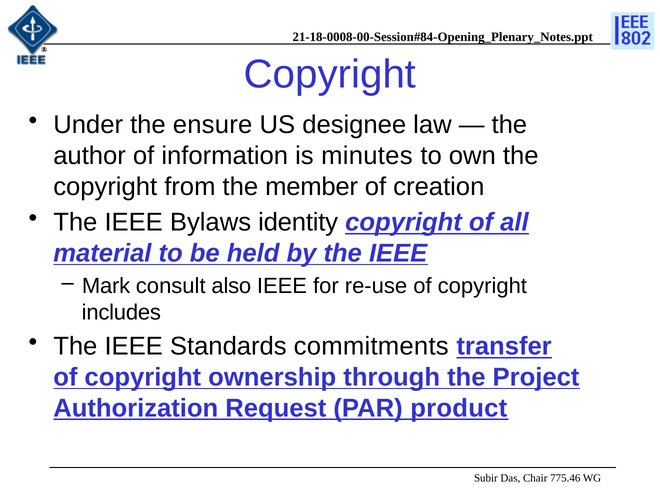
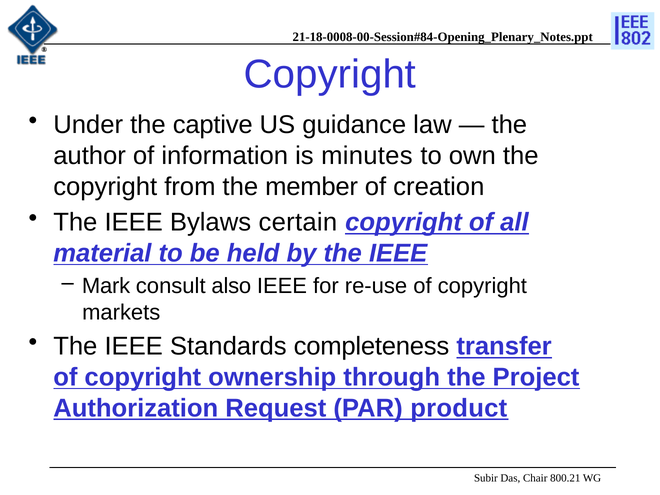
ensure: ensure -> captive
designee: designee -> guidance
identity: identity -> certain
includes: includes -> markets
commitments: commitments -> completeness
775.46: 775.46 -> 800.21
